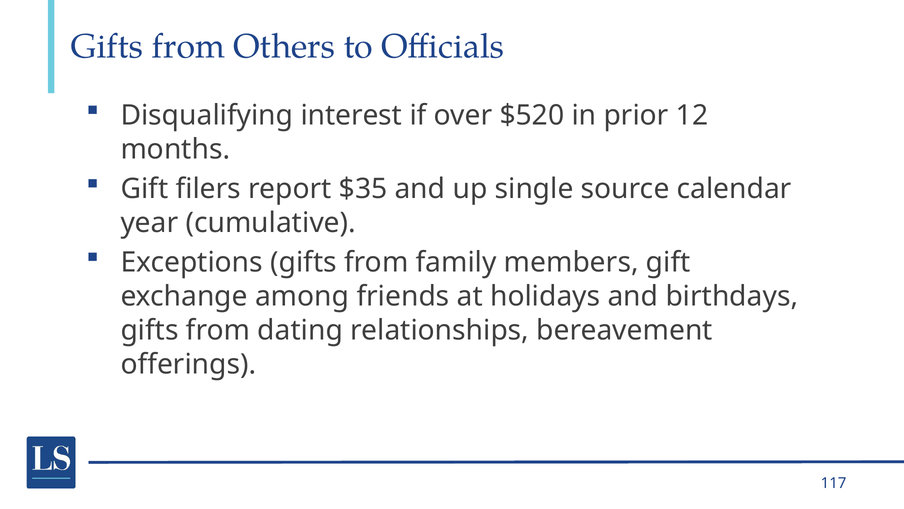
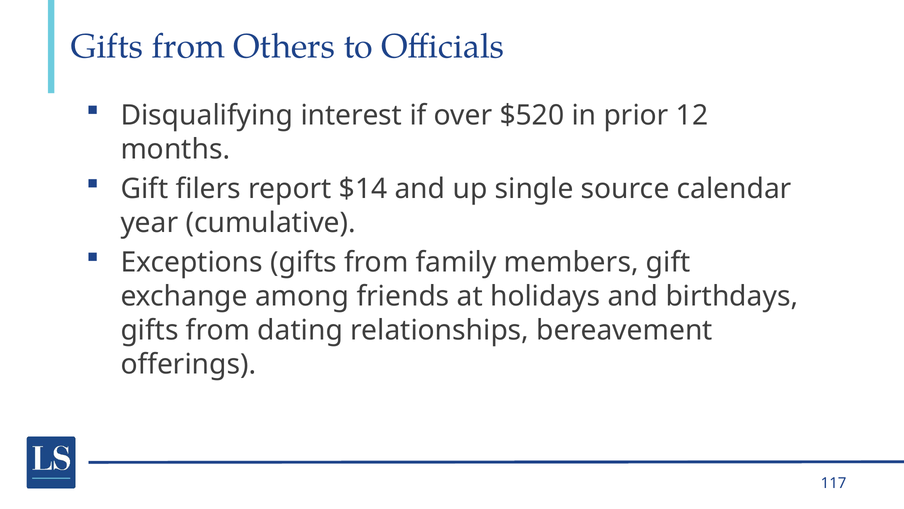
$35: $35 -> $14
